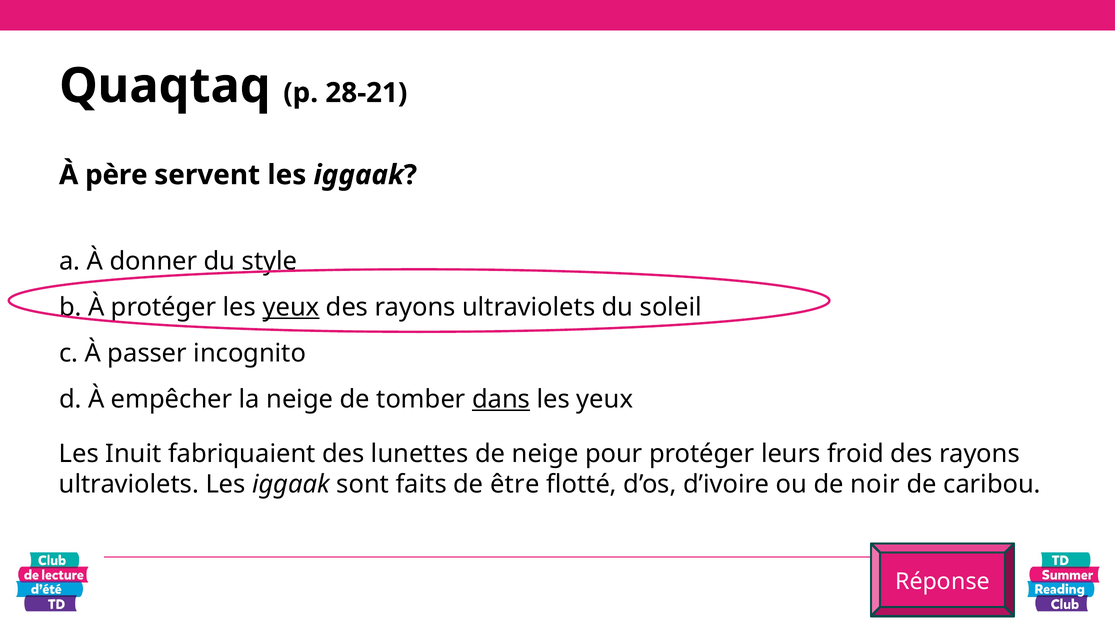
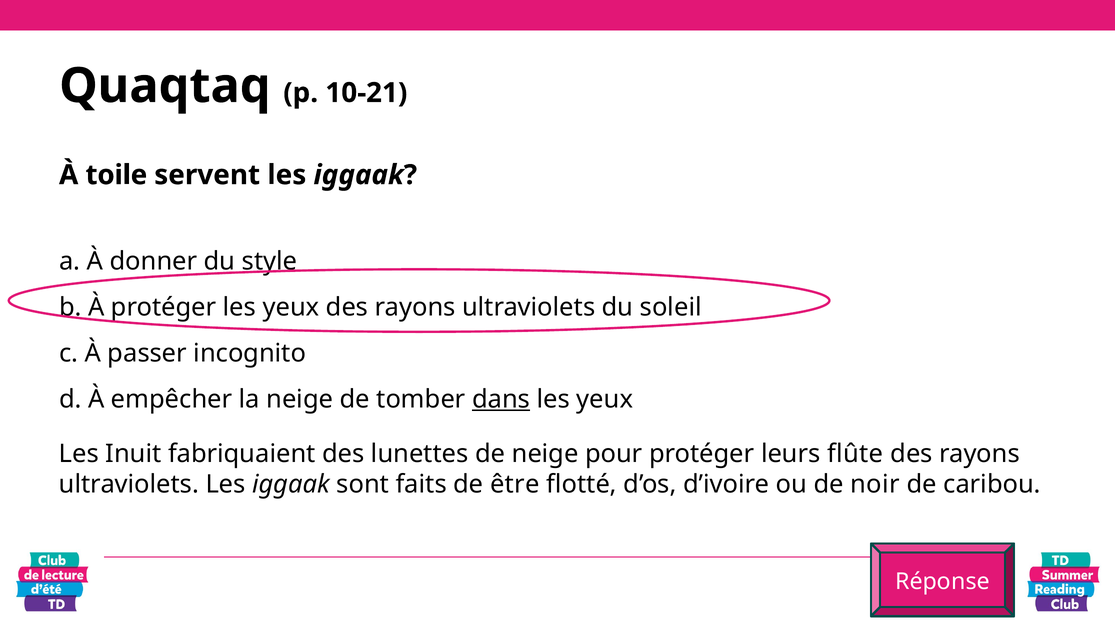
28-21: 28-21 -> 10-21
père: père -> toile
yeux at (291, 307) underline: present -> none
froid: froid -> flûte
